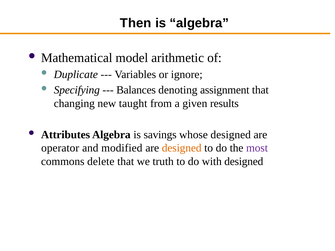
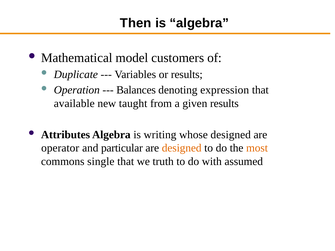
arithmetic: arithmetic -> customers
or ignore: ignore -> results
Specifying: Specifying -> Operation
assignment: assignment -> expression
changing: changing -> available
savings: savings -> writing
modified: modified -> particular
most colour: purple -> orange
delete: delete -> single
with designed: designed -> assumed
